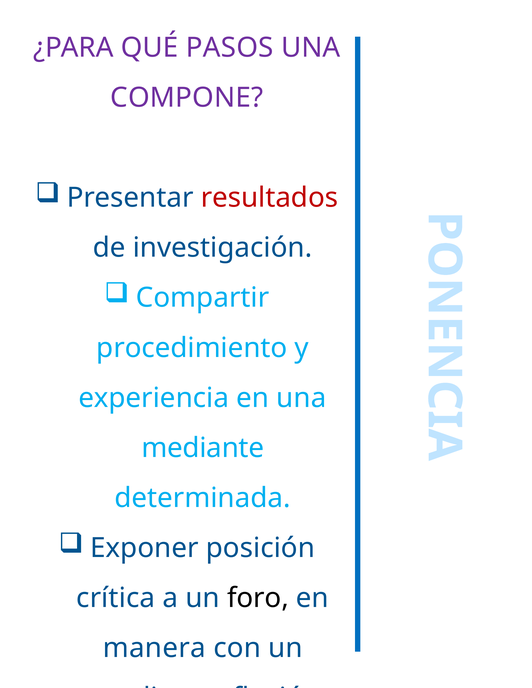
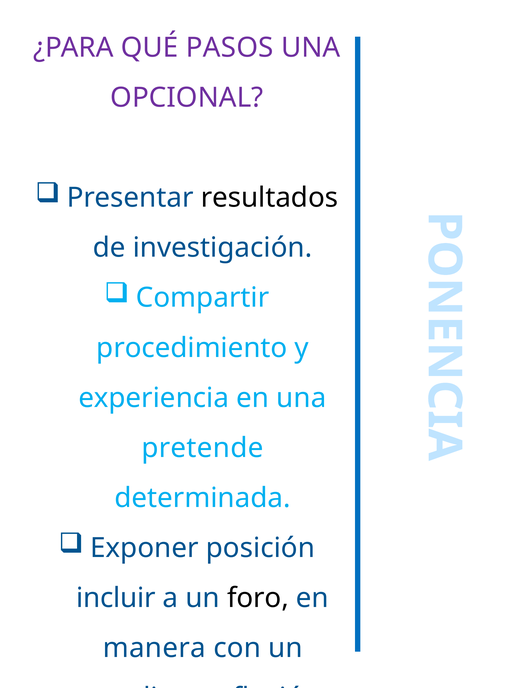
COMPONE: COMPONE -> OPCIONAL
resultados colour: red -> black
mediante: mediante -> pretende
crítica: crítica -> incluir
